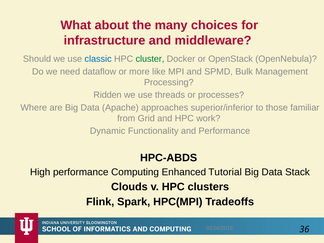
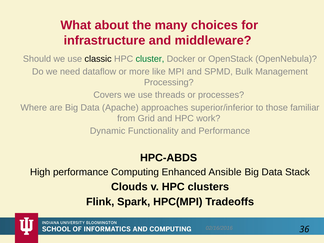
classic colour: blue -> black
Ridden: Ridden -> Covers
Tutorial: Tutorial -> Ansible
